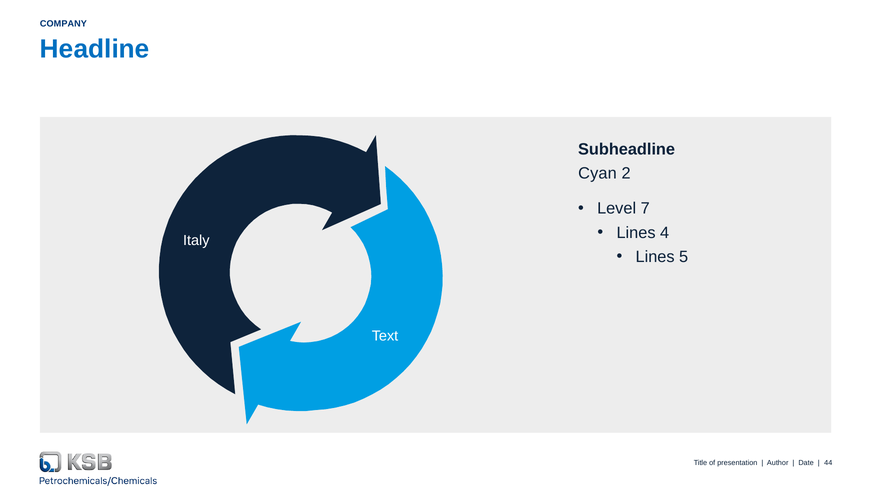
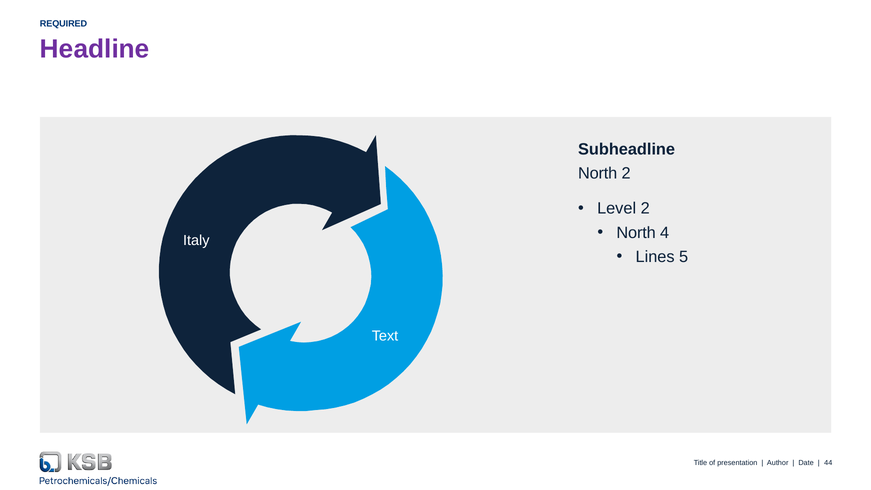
COMPANY: COMPANY -> REQUIRED
Headline colour: blue -> purple
Cyan at (598, 174): Cyan -> North
Level 7: 7 -> 2
Lines at (636, 233): Lines -> North
